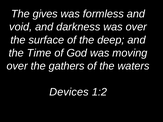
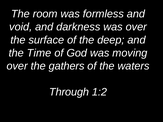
gives: gives -> room
Devices: Devices -> Through
